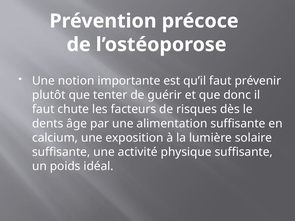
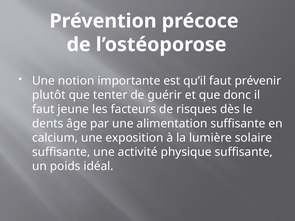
chute: chute -> jeune
